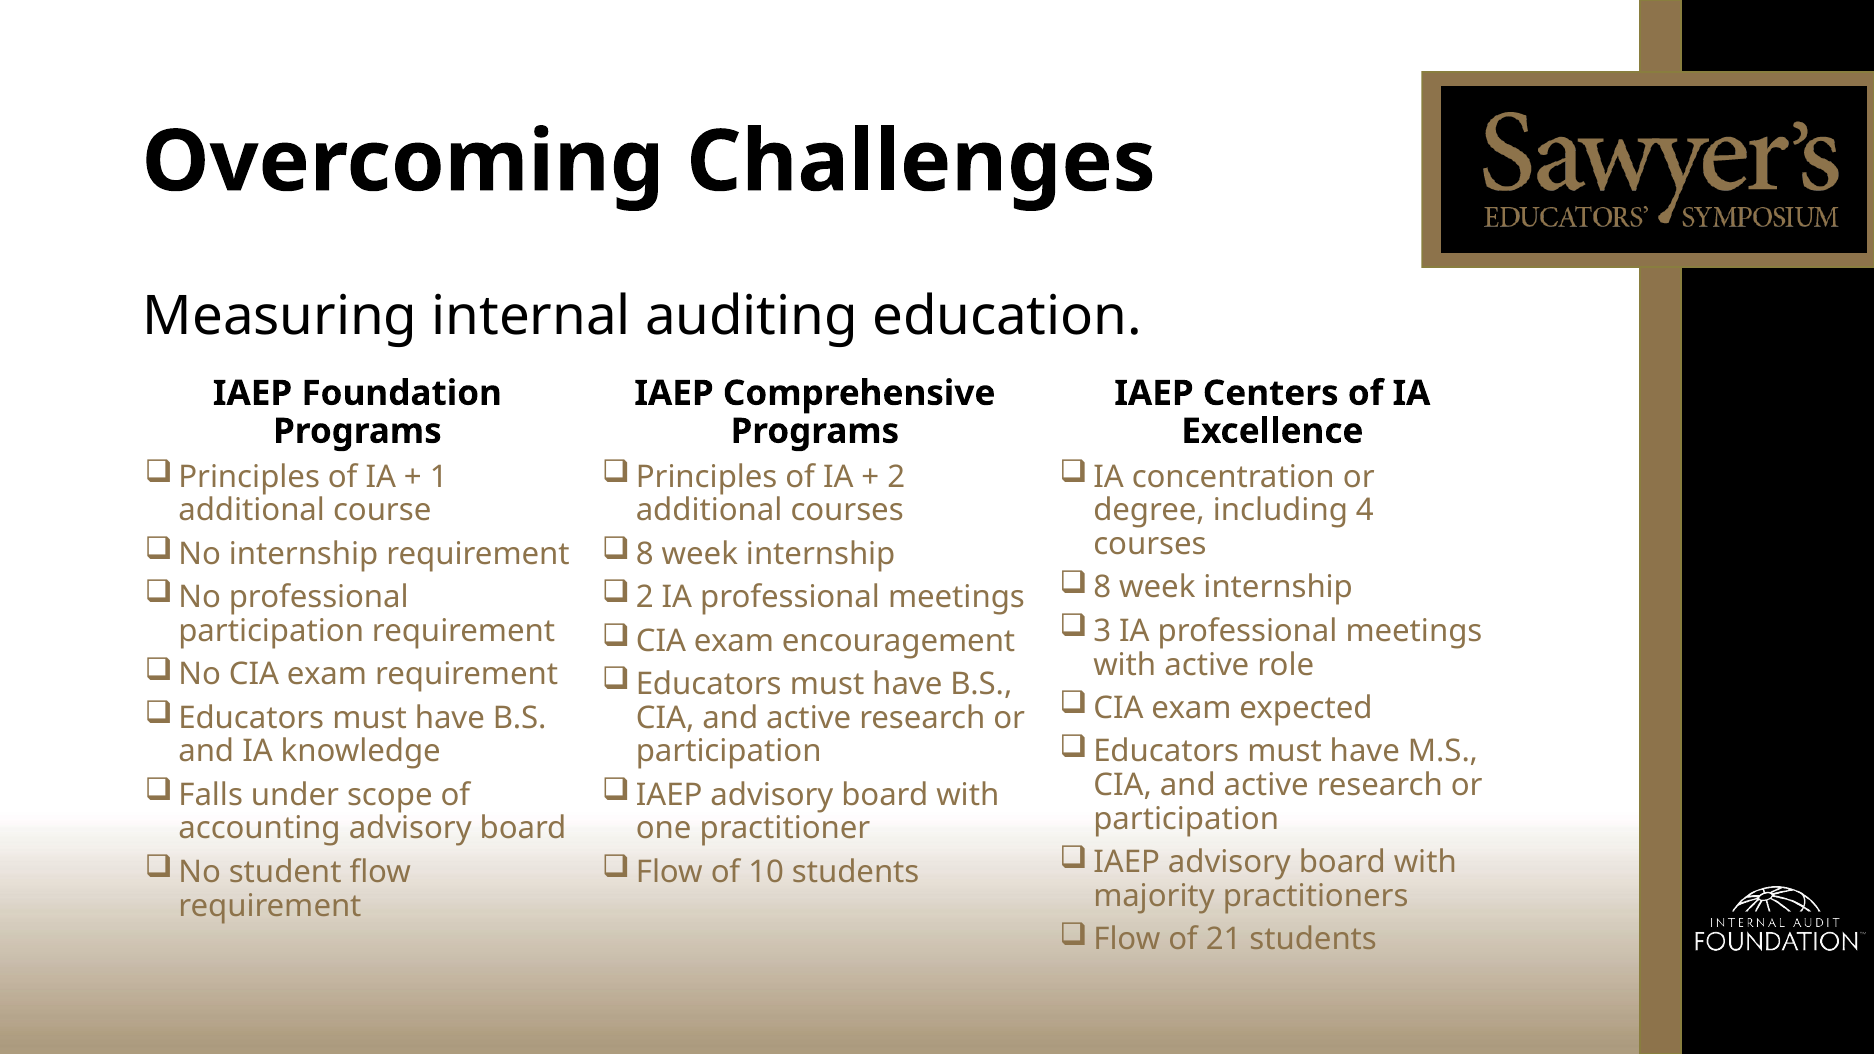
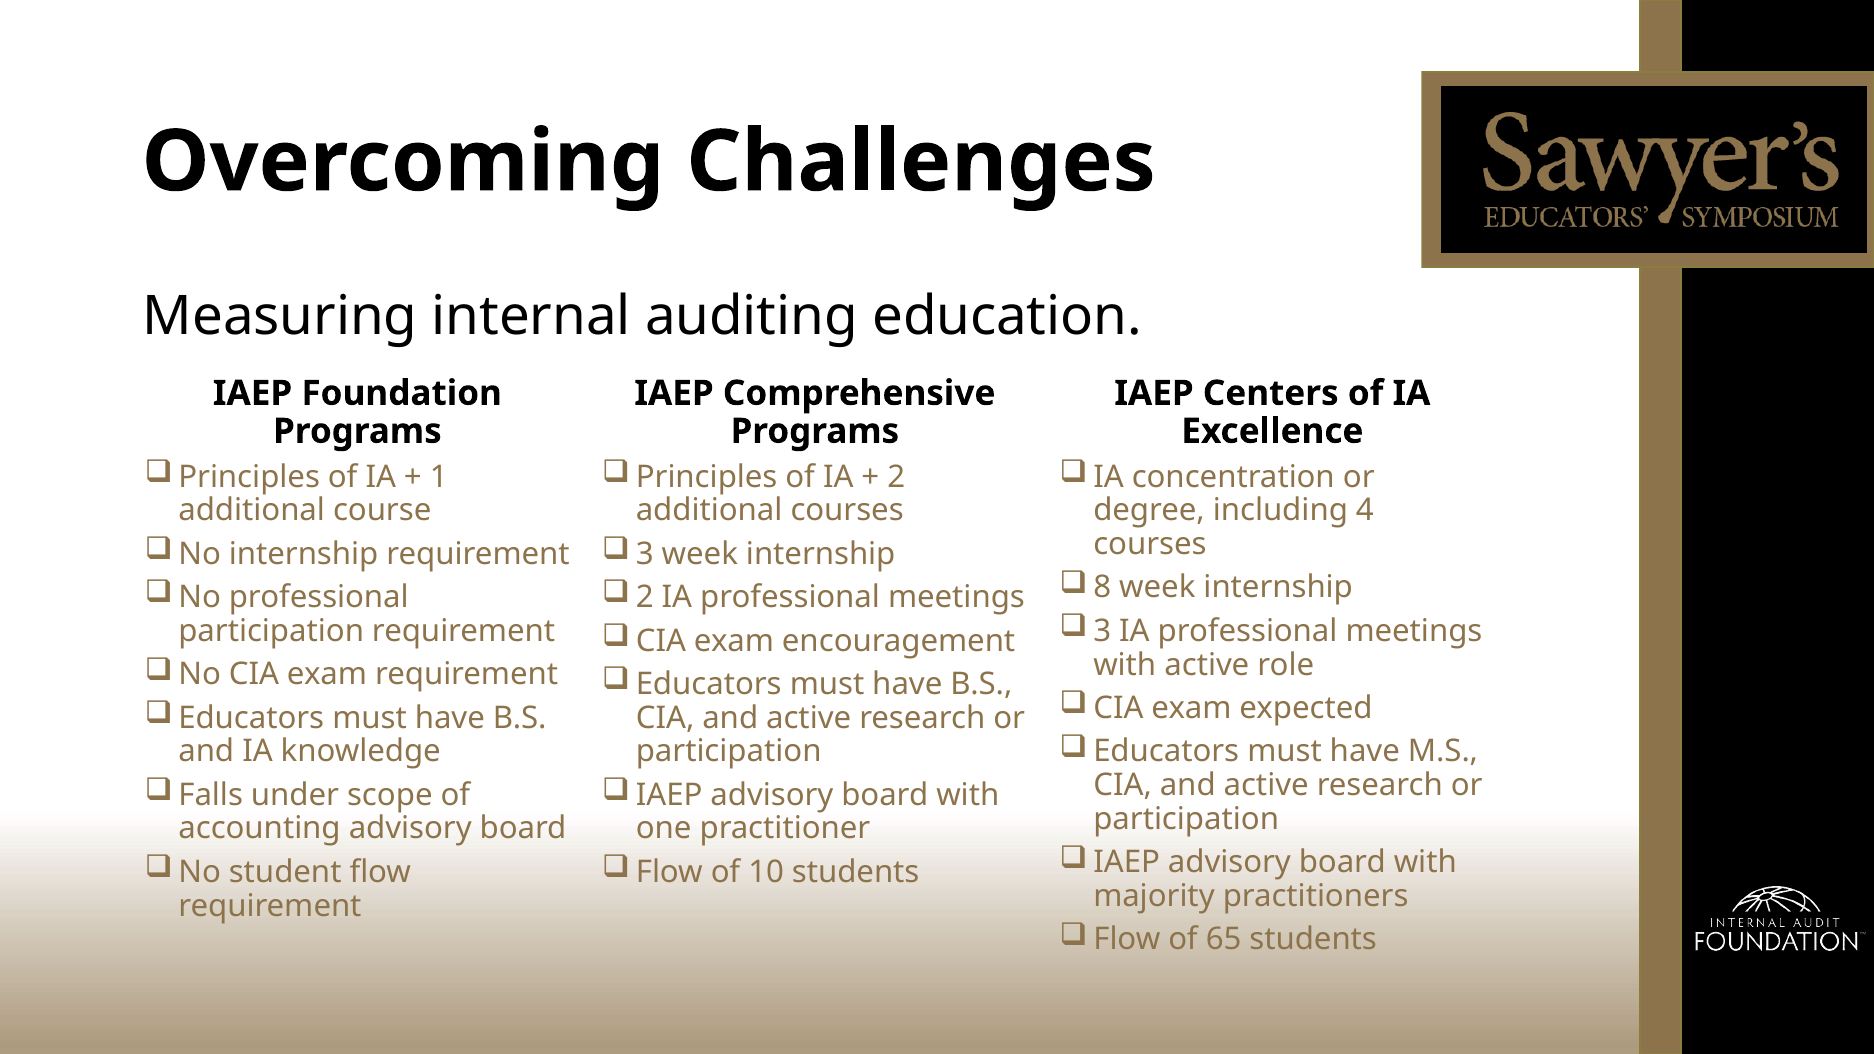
8 at (645, 554): 8 -> 3
21: 21 -> 65
